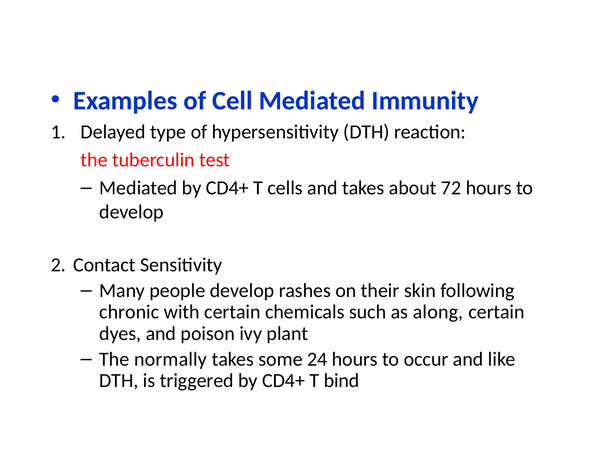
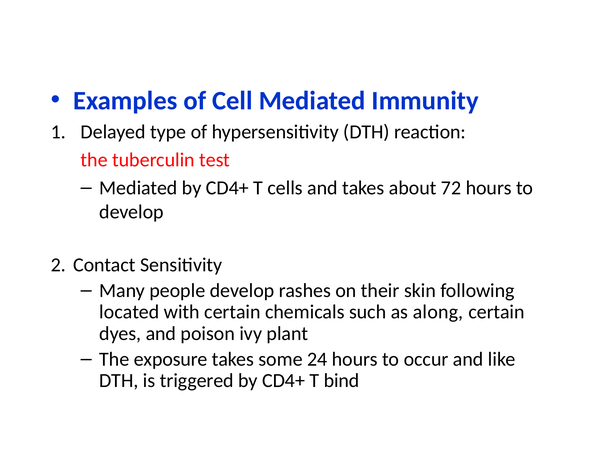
chronic: chronic -> located
normally: normally -> exposure
